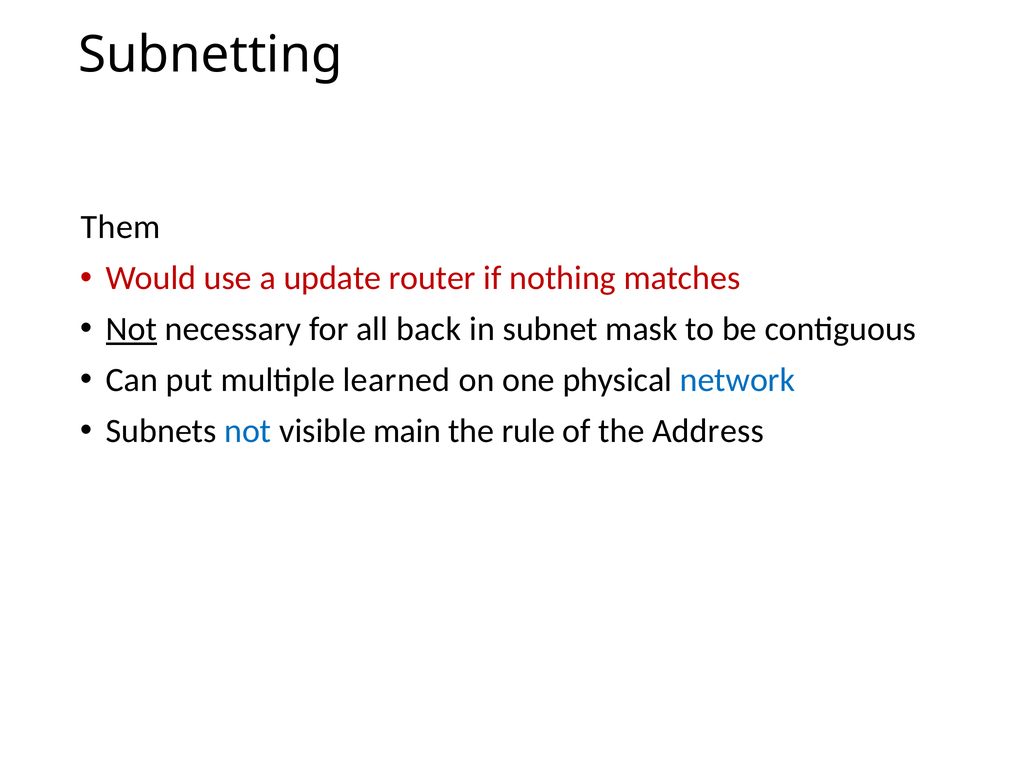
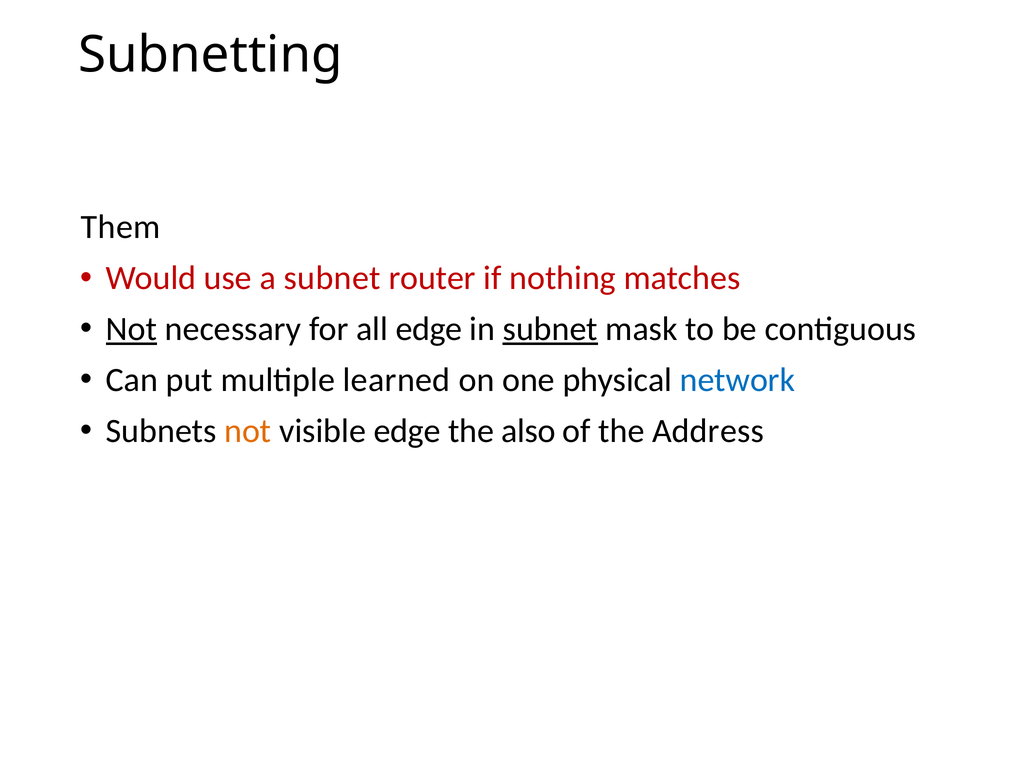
a update: update -> subnet
all back: back -> edge
subnet at (550, 329) underline: none -> present
not at (248, 431) colour: blue -> orange
visible main: main -> edge
rule: rule -> also
